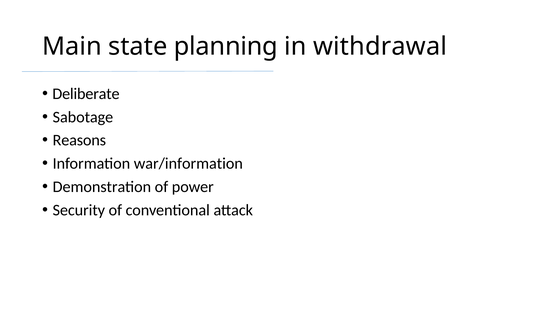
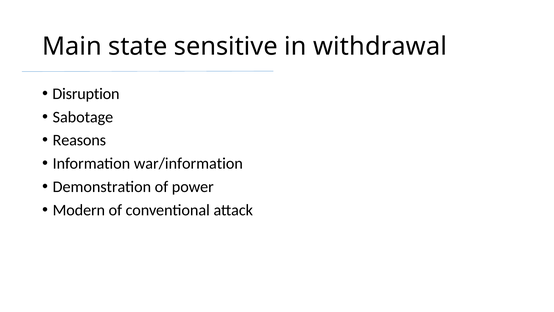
planning: planning -> sensitive
Deliberate: Deliberate -> Disruption
Security: Security -> Modern
